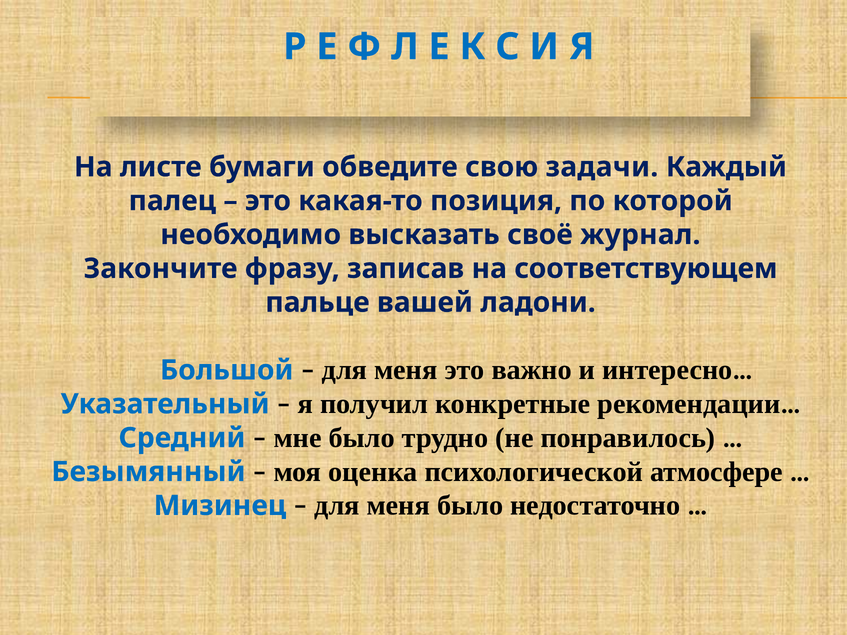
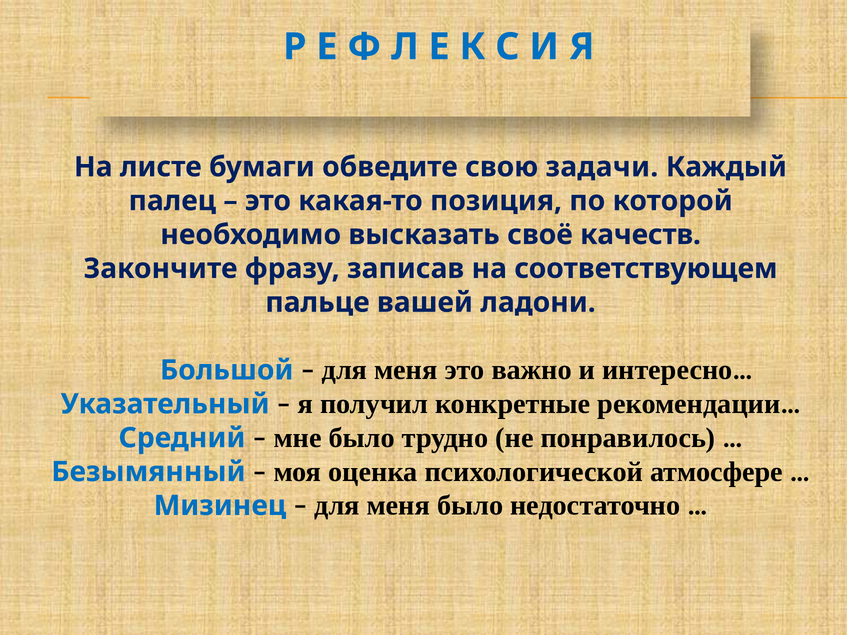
журнал: журнал -> качеств
